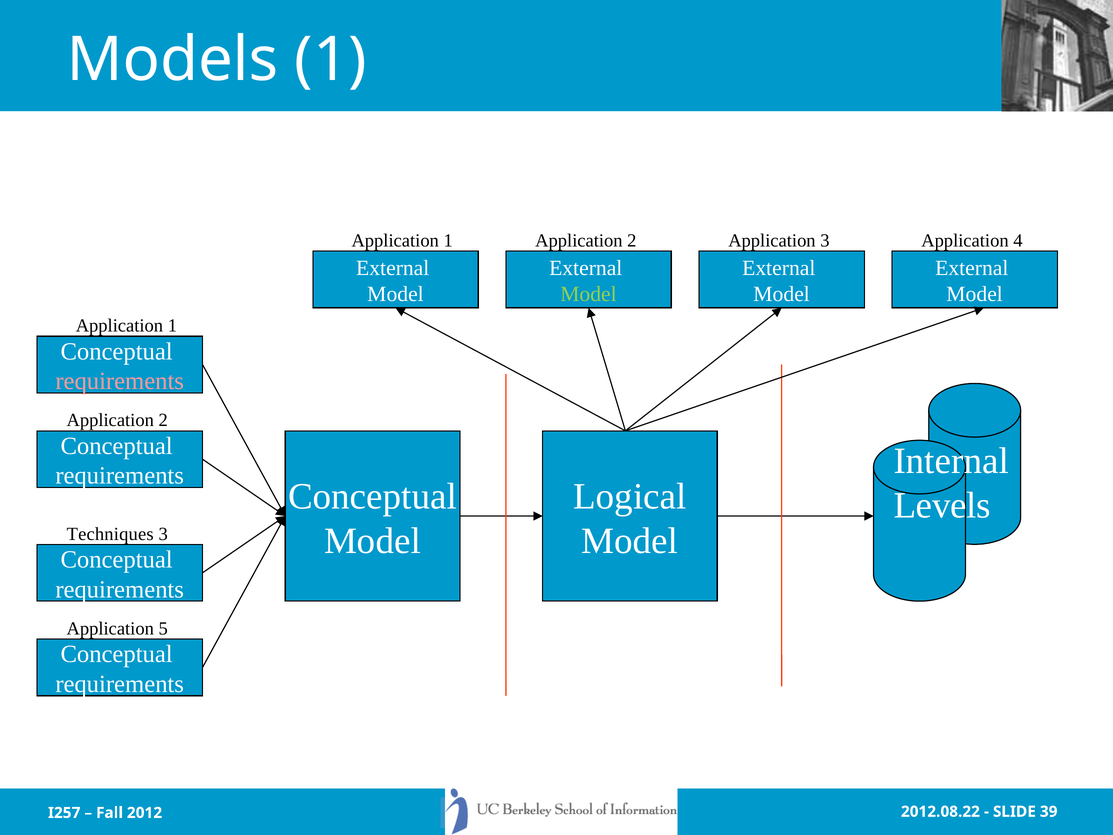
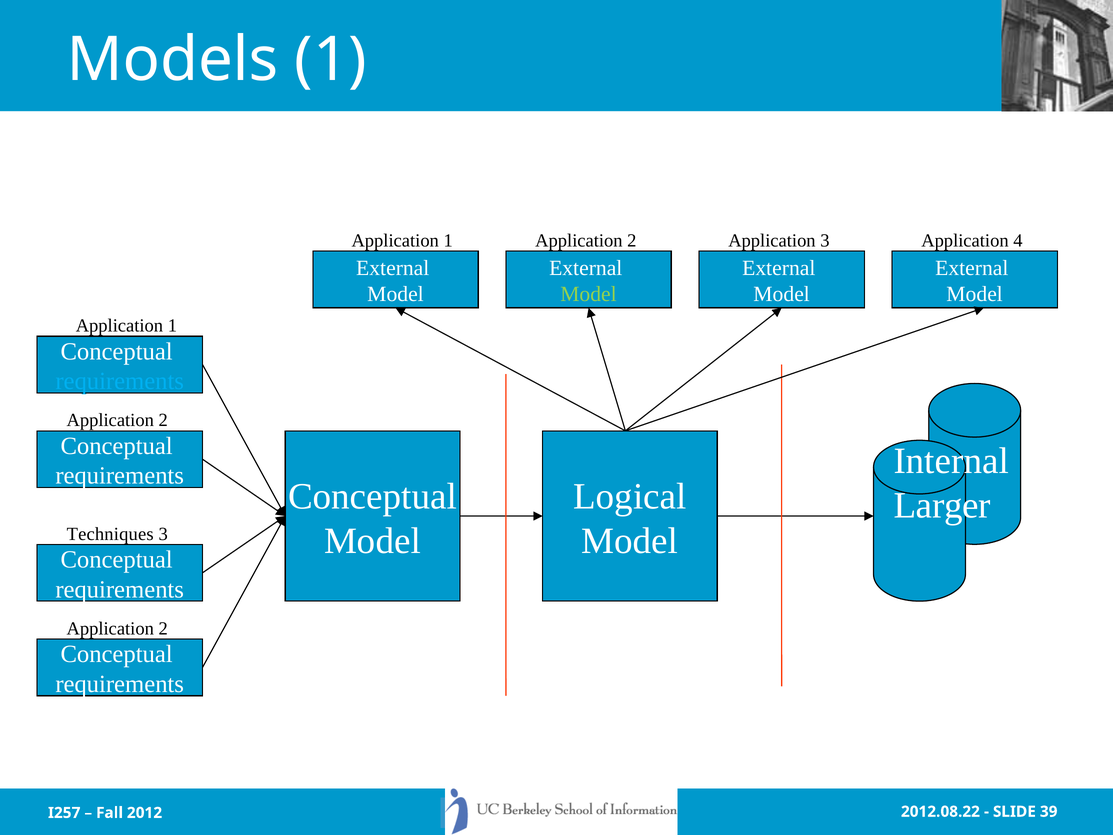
requirements at (120, 381) colour: pink -> light blue
Levels: Levels -> Larger
5 at (163, 628): 5 -> 2
